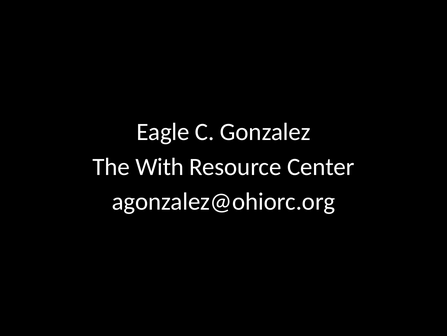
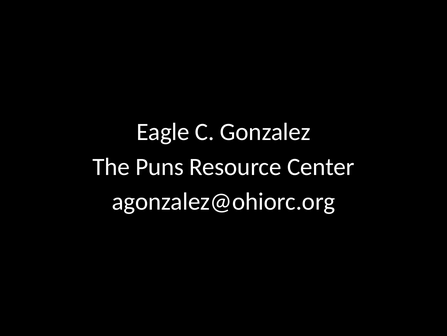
With: With -> Puns
